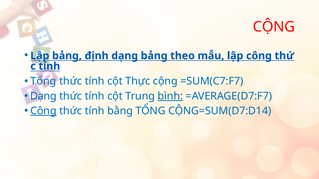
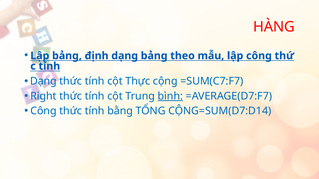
CỘNG at (274, 27): CỘNG -> HÀNG
Tổng at (43, 81): Tổng -> Dạng
Dạng at (43, 96): Dạng -> Right
Công at (43, 111) underline: present -> none
